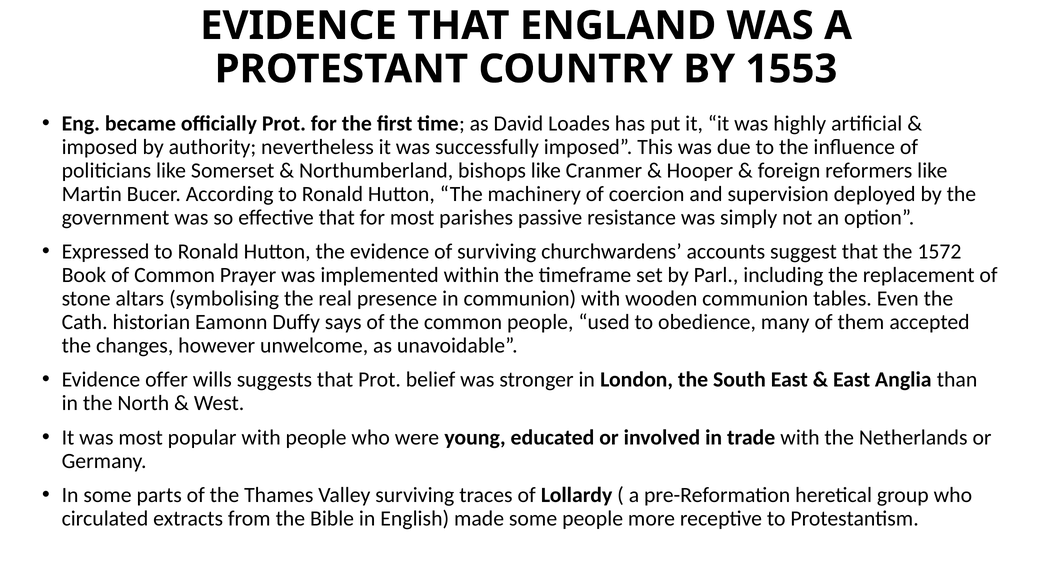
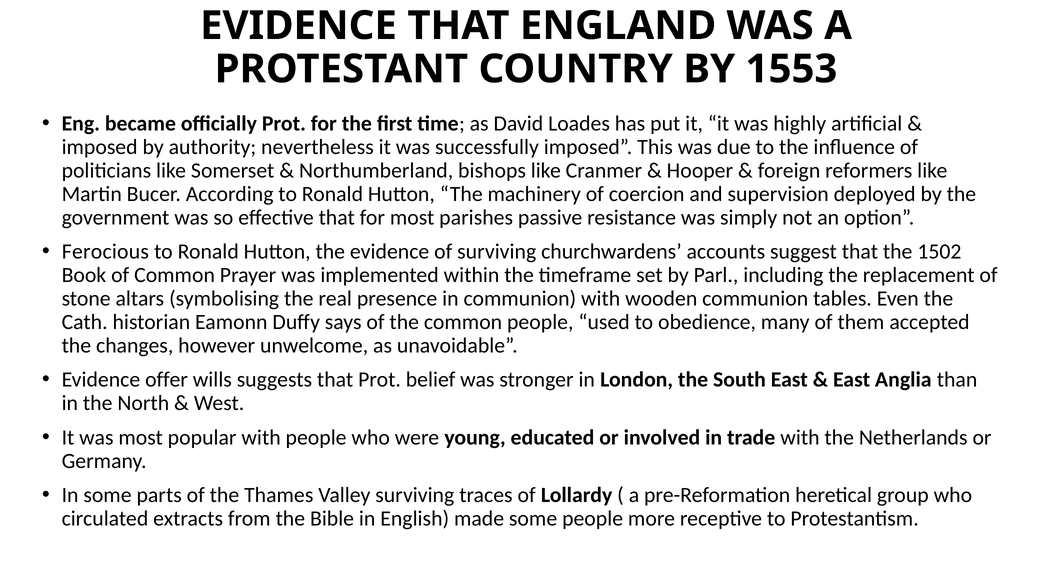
Expressed: Expressed -> Ferocious
1572: 1572 -> 1502
